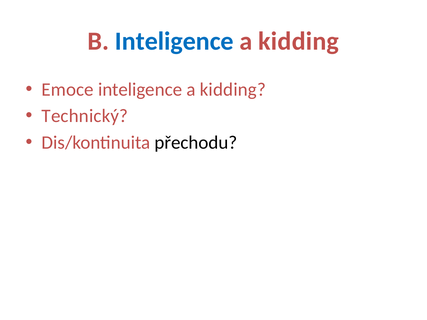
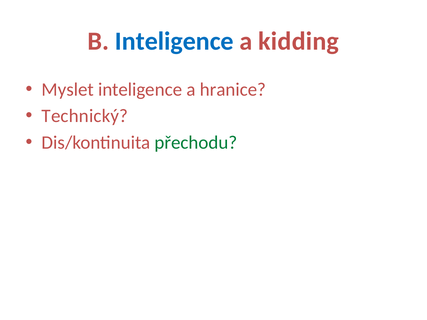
Emoce: Emoce -> Myslet
kidding at (233, 90): kidding -> hranice
přechodu colour: black -> green
